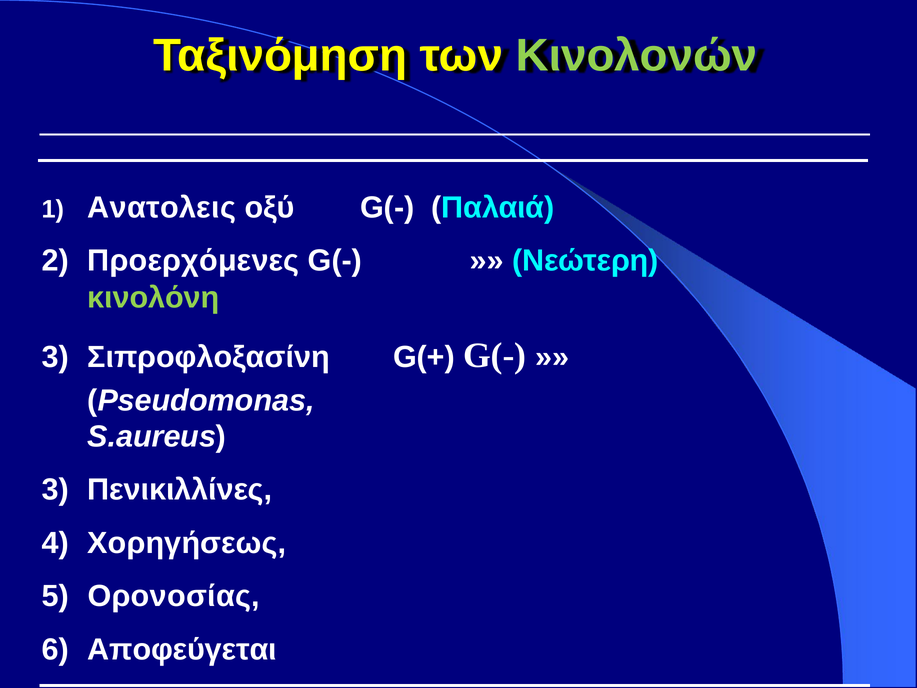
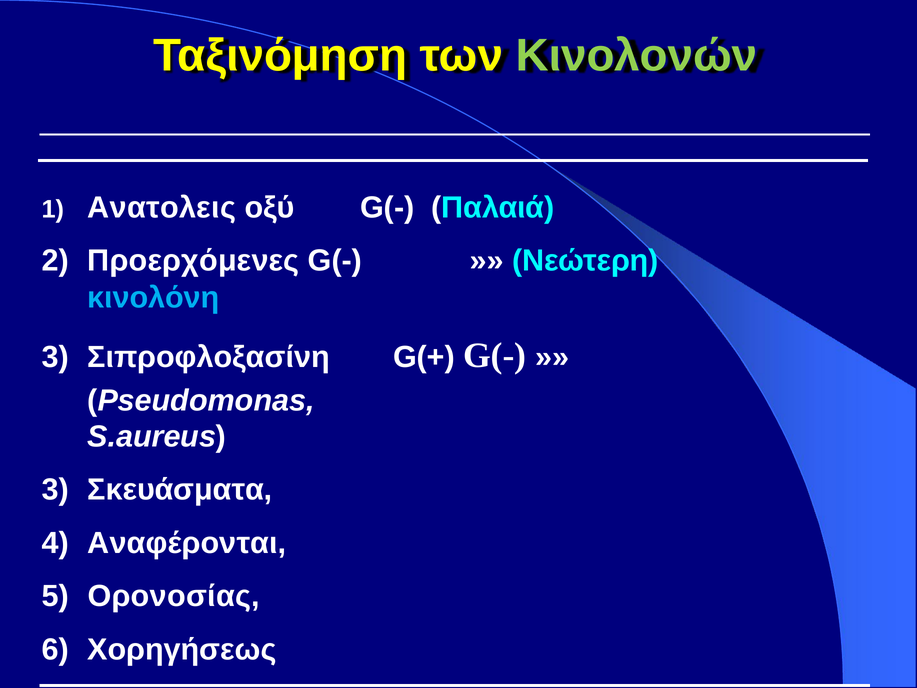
κινολόνη colour: light green -> light blue
Πενικιλλίνες: Πενικιλλίνες -> Σκευάσματα
Χορηγήσεως: Χορηγήσεως -> Αναφέρονται
Αποφεύγεται: Αποφεύγεται -> Χορηγήσεως
